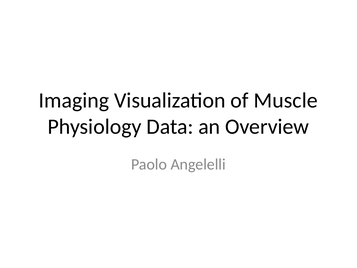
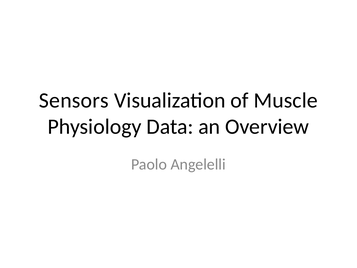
Imaging: Imaging -> Sensors
